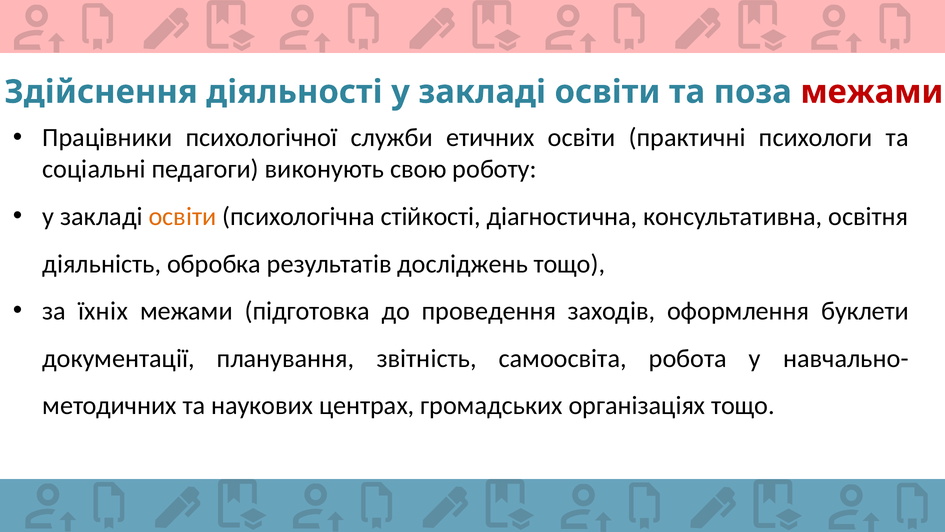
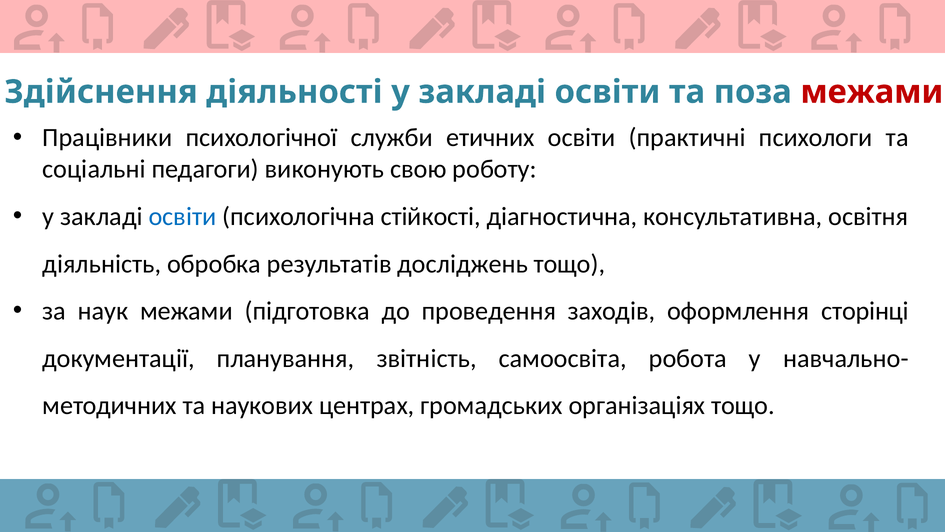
освіти at (182, 216) colour: orange -> blue
їхніх: їхніх -> наук
буклети: буклети -> сторінці
